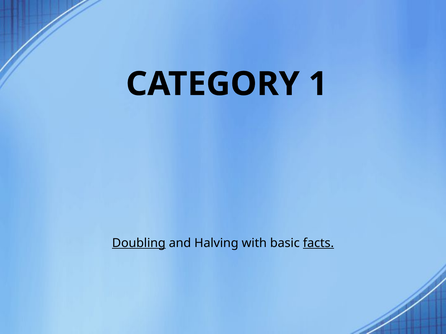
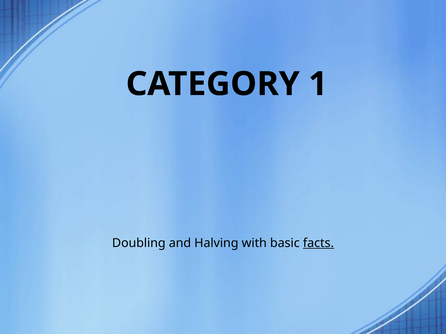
Doubling underline: present -> none
